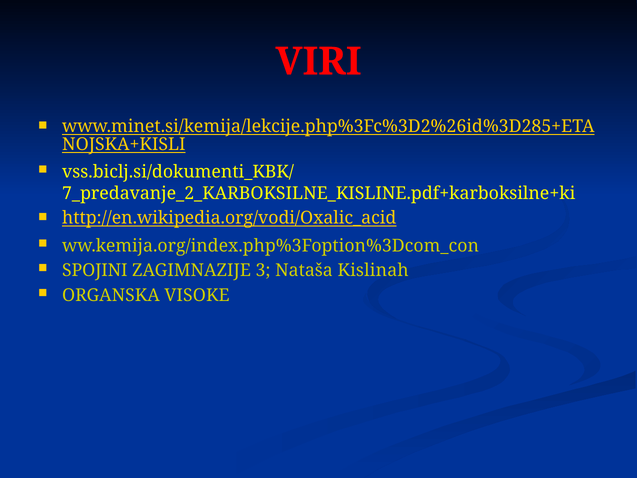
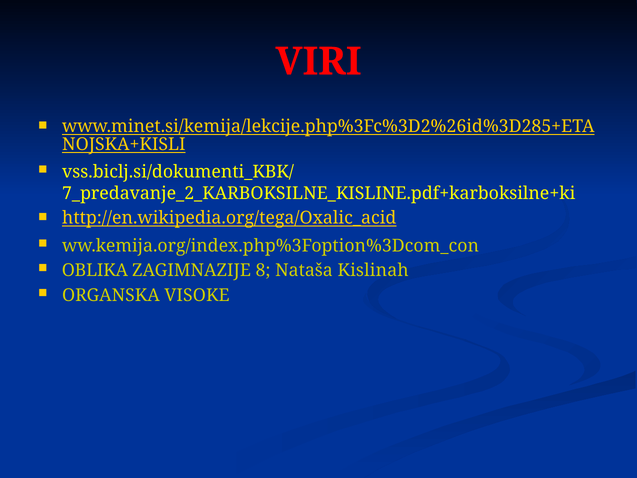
http://en.wikipedia.org/vodi/Oxalic_acid: http://en.wikipedia.org/vodi/Oxalic_acid -> http://en.wikipedia.org/tega/Oxalic_acid
SPOJINI: SPOJINI -> OBLIKA
3: 3 -> 8
